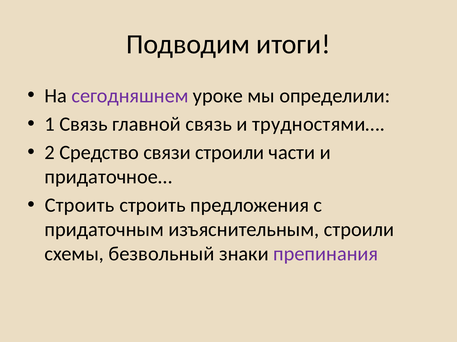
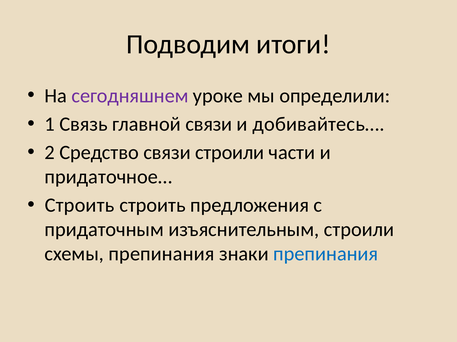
главной связь: связь -> связи
трудностями…: трудностями… -> добивайтесь…
схемы безвольный: безвольный -> препинания
препинания at (326, 254) colour: purple -> blue
